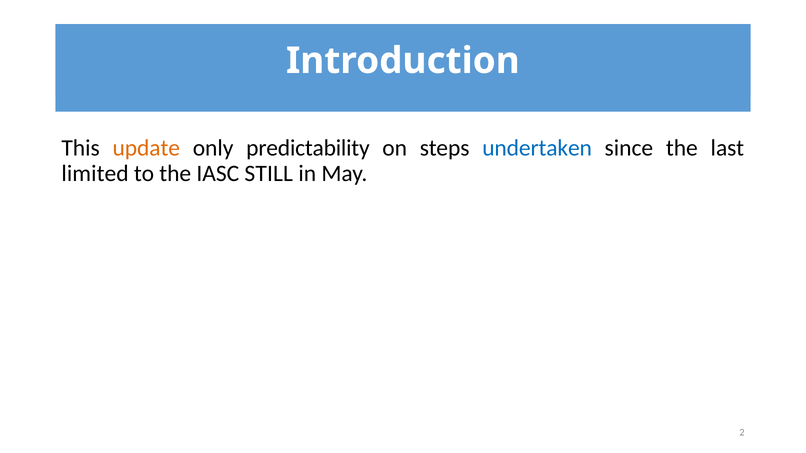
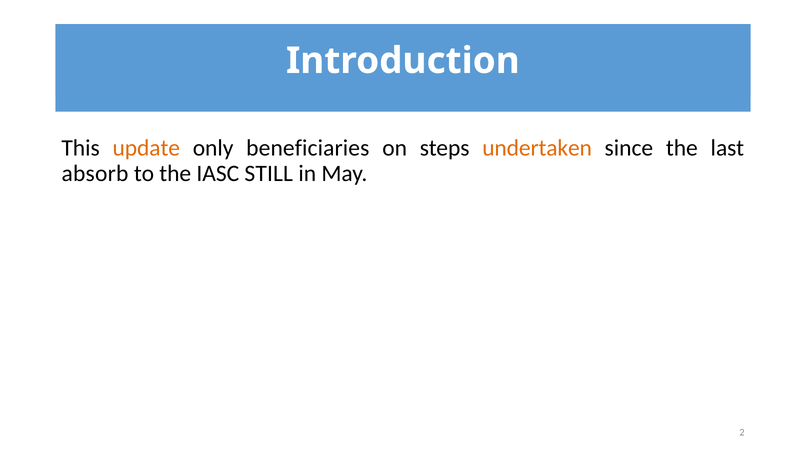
predictability: predictability -> beneficiaries
undertaken colour: blue -> orange
limited: limited -> absorb
